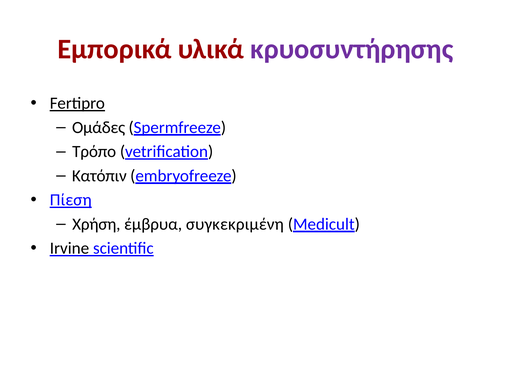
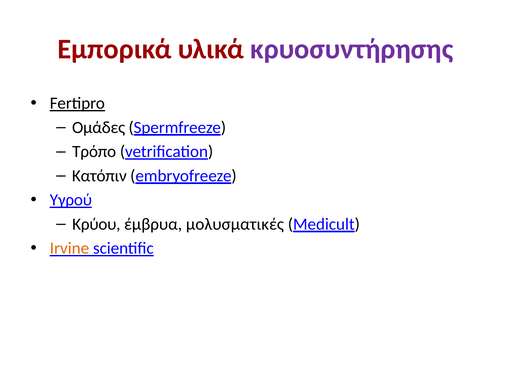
Πίεση: Πίεση -> Υγρού
Χρήση: Χρήση -> Κρύου
συγκεκριμένη: συγκεκριμένη -> μολυσματικές
Irvine colour: black -> orange
